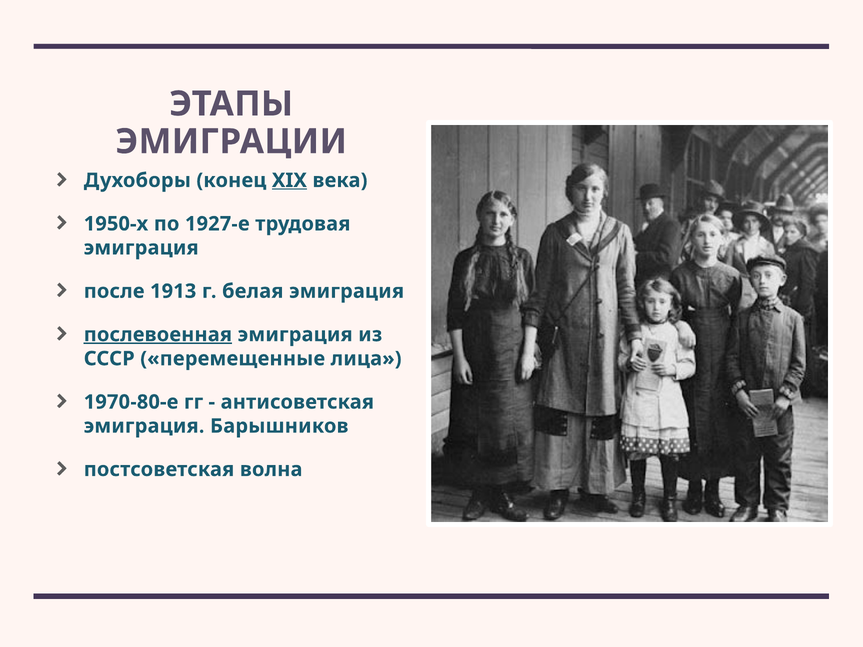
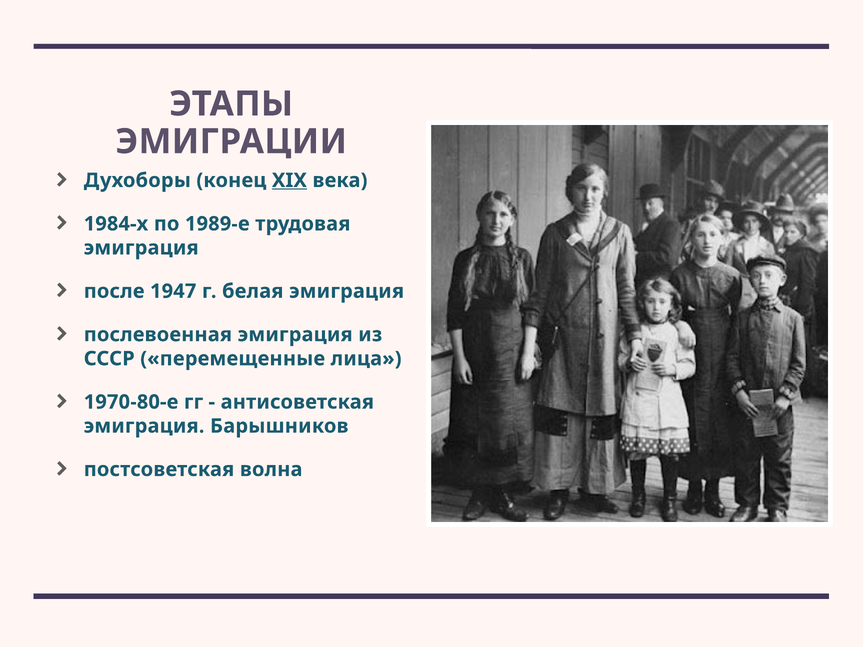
1950-х: 1950-х -> 1984-х
1927-е: 1927-е -> 1989-е
1913: 1913 -> 1947
послевоенная underline: present -> none
